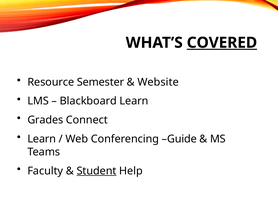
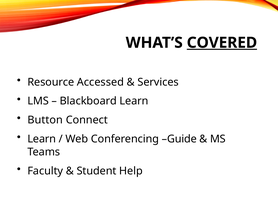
Semester: Semester -> Accessed
Website: Website -> Services
Grades: Grades -> Button
Student underline: present -> none
